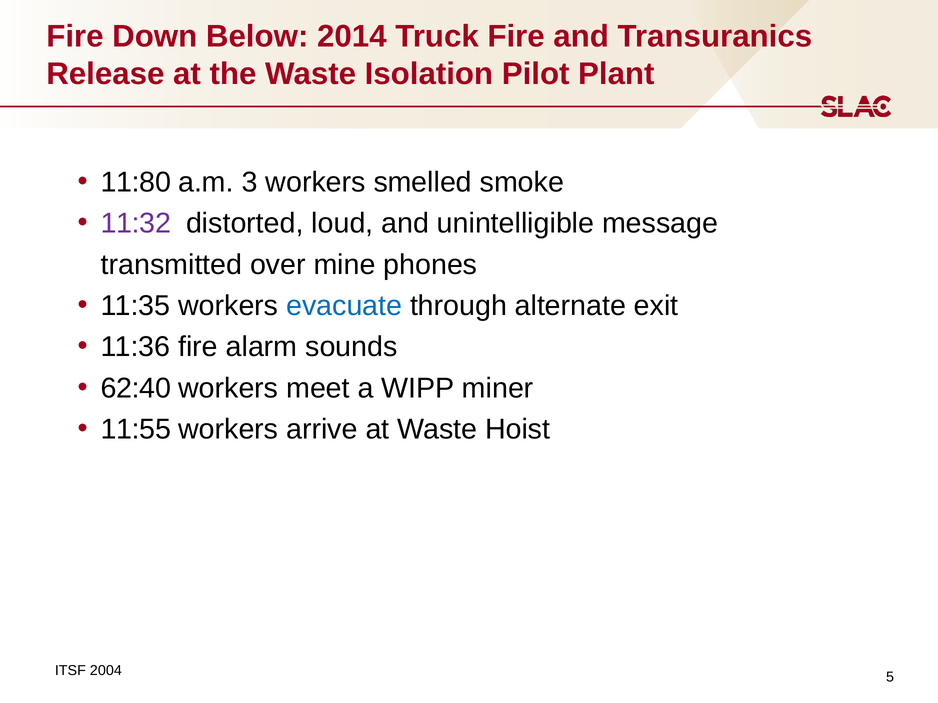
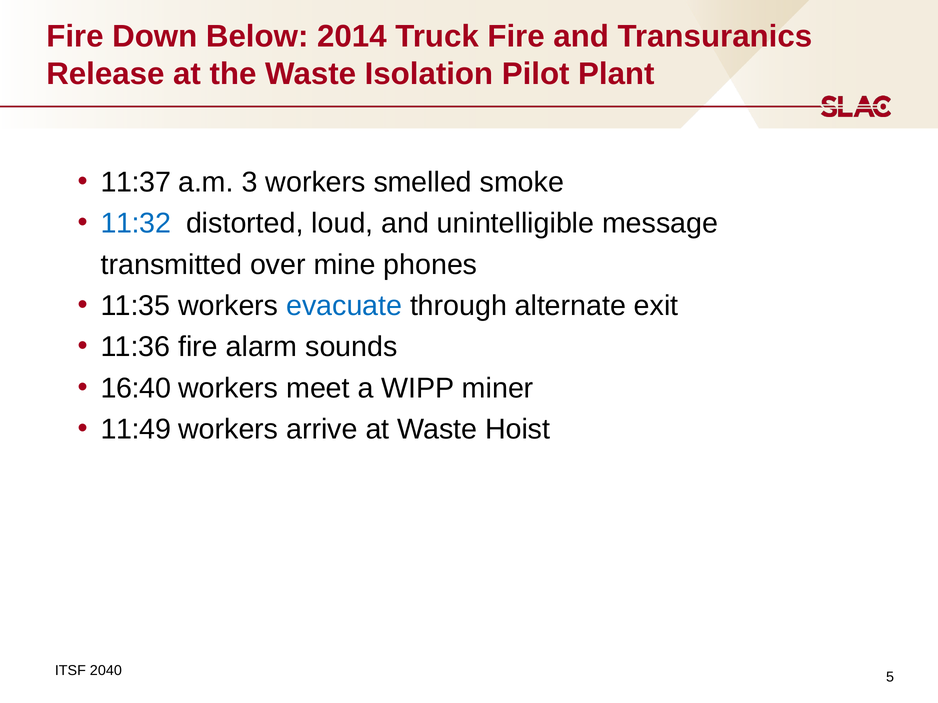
11:80: 11:80 -> 11:37
11:32 colour: purple -> blue
62:40: 62:40 -> 16:40
11:55: 11:55 -> 11:49
2004: 2004 -> 2040
